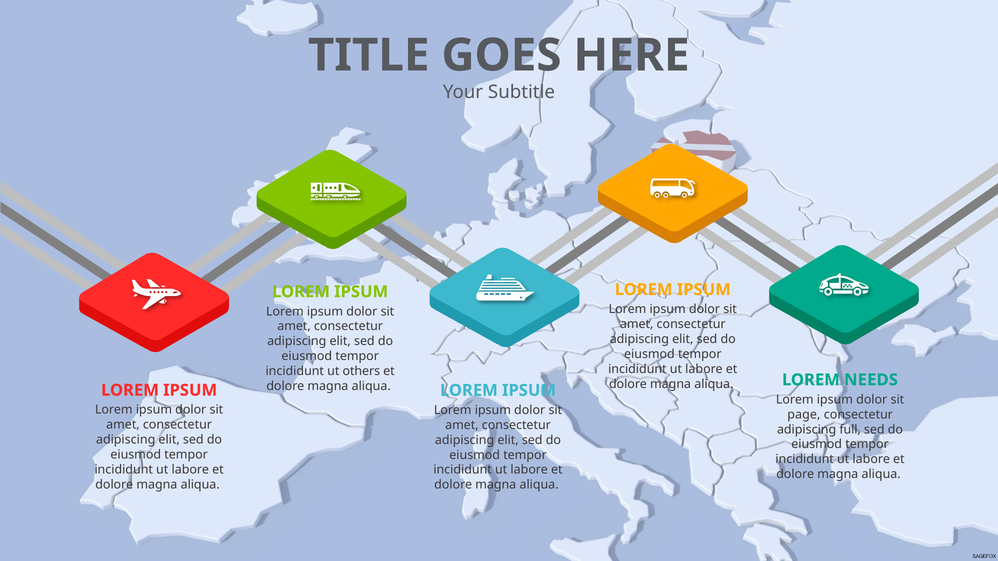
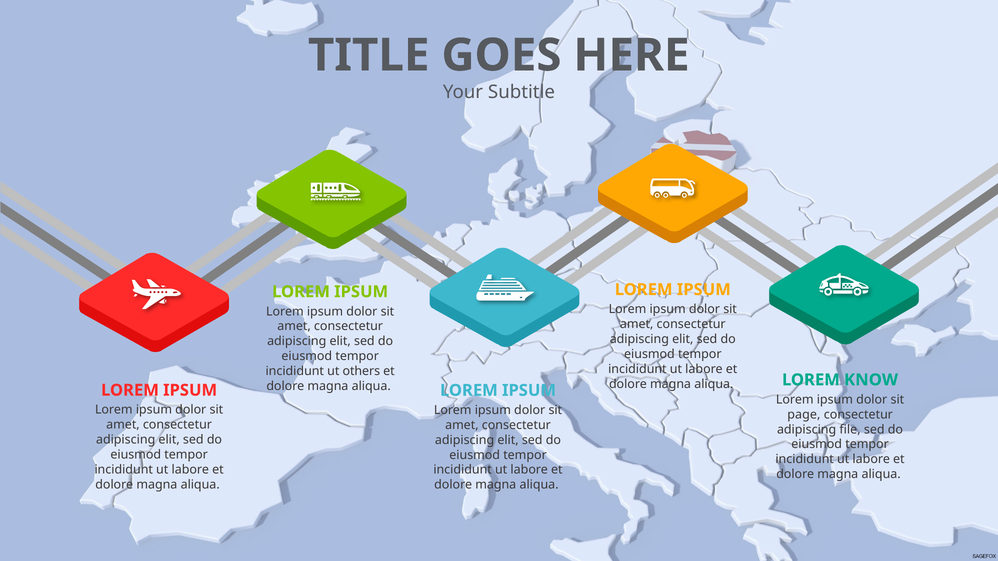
NEEDS: NEEDS -> KNOW
full: full -> file
